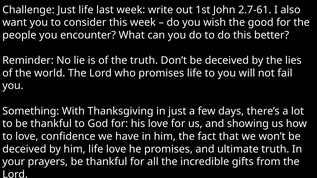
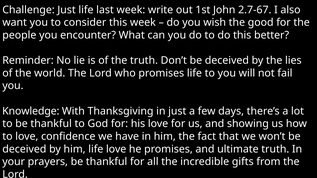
2.7-61: 2.7-61 -> 2.7-67
Something: Something -> Knowledge
